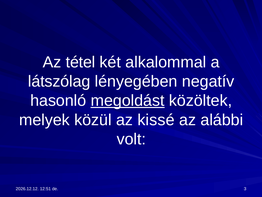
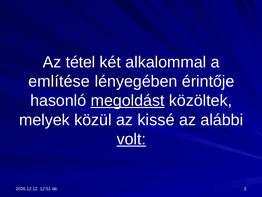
látszólag: látszólag -> említése
negatív: negatív -> érintője
volt underline: none -> present
